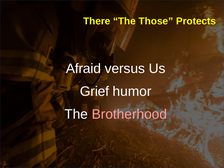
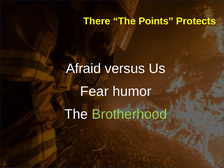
Those: Those -> Points
Grief: Grief -> Fear
Brotherhood colour: pink -> light green
